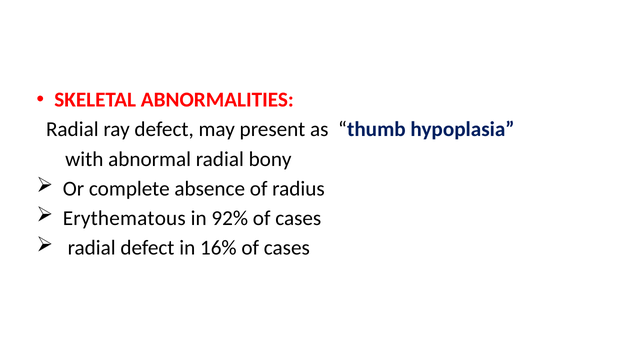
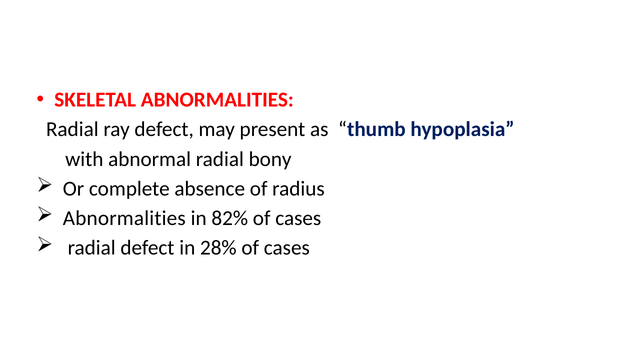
Erythematous at (124, 218): Erythematous -> Abnormalities
92%: 92% -> 82%
16%: 16% -> 28%
